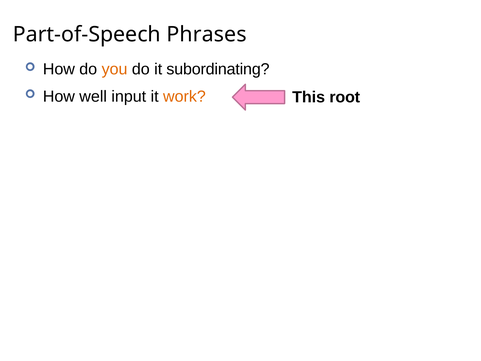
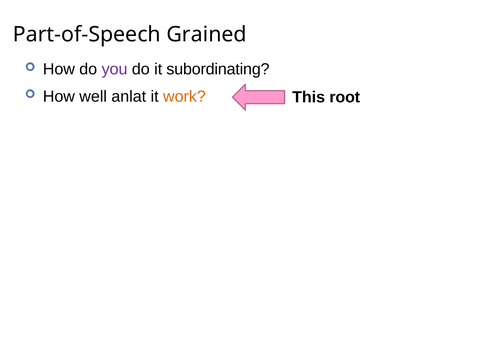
Phrases: Phrases -> Grained
you colour: orange -> purple
input: input -> anlat
